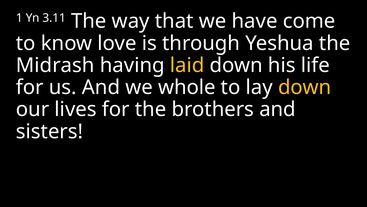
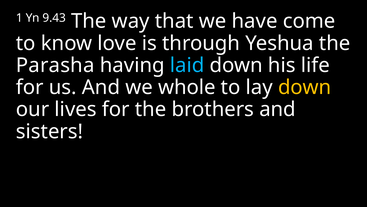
3.11: 3.11 -> 9.43
Midrash: Midrash -> Parasha
laid colour: yellow -> light blue
